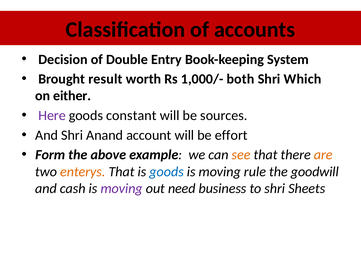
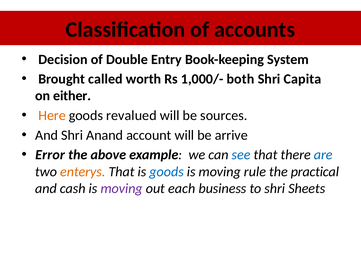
result: result -> called
Which: Which -> Capita
Here colour: purple -> orange
constant: constant -> revalued
effort: effort -> arrive
Form: Form -> Error
see colour: orange -> blue
are colour: orange -> blue
goodwill: goodwill -> practical
need: need -> each
